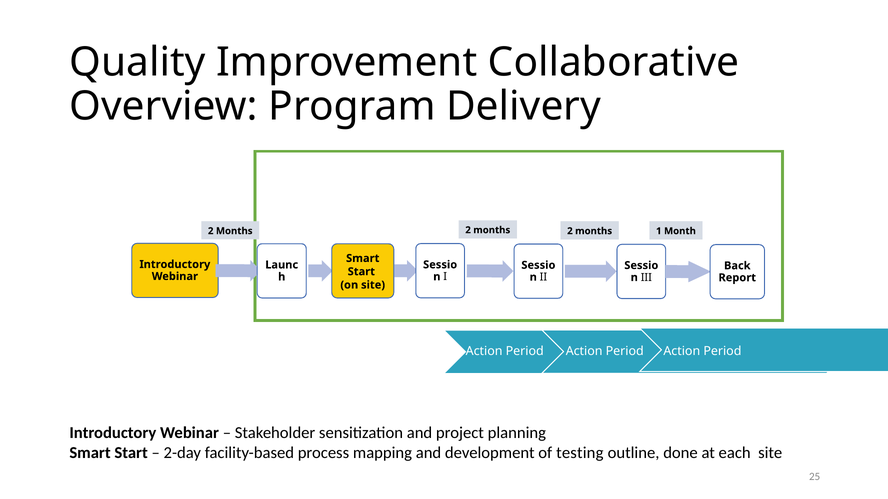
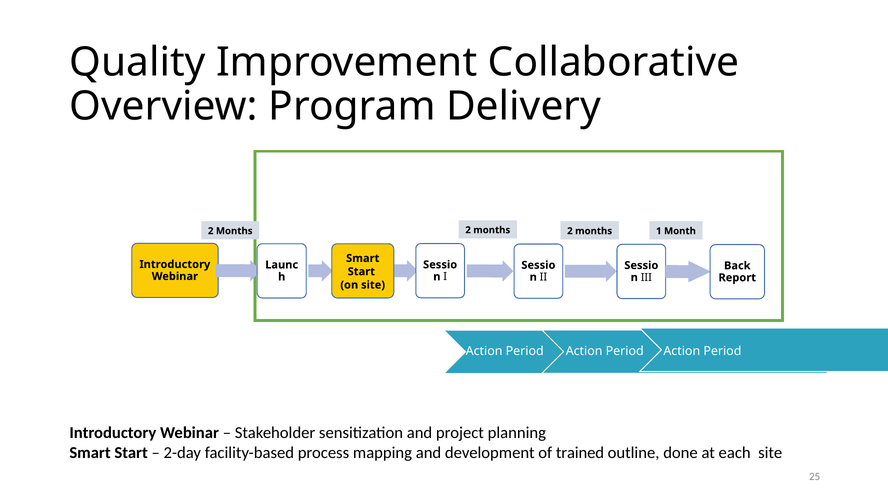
testing: testing -> trained
